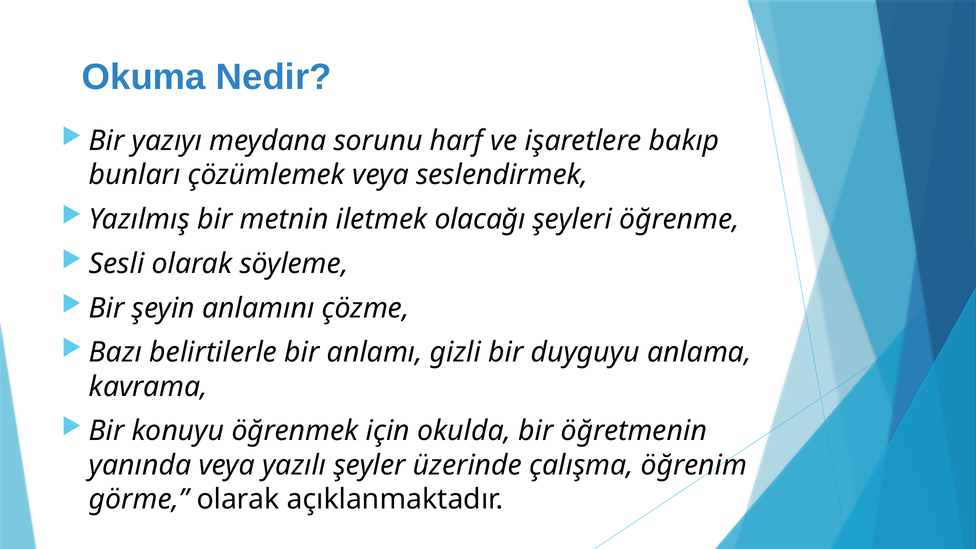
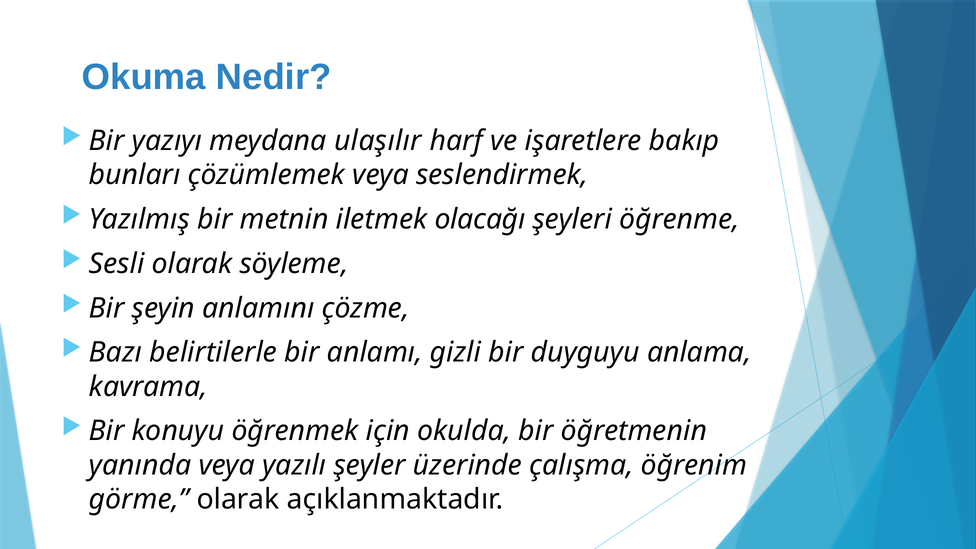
sorunu: sorunu -> ulaşılır
